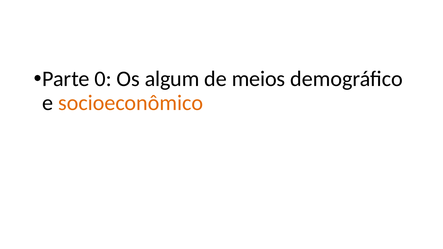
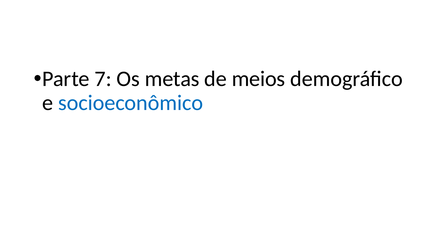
0: 0 -> 7
algum: algum -> metas
socioeconômico colour: orange -> blue
